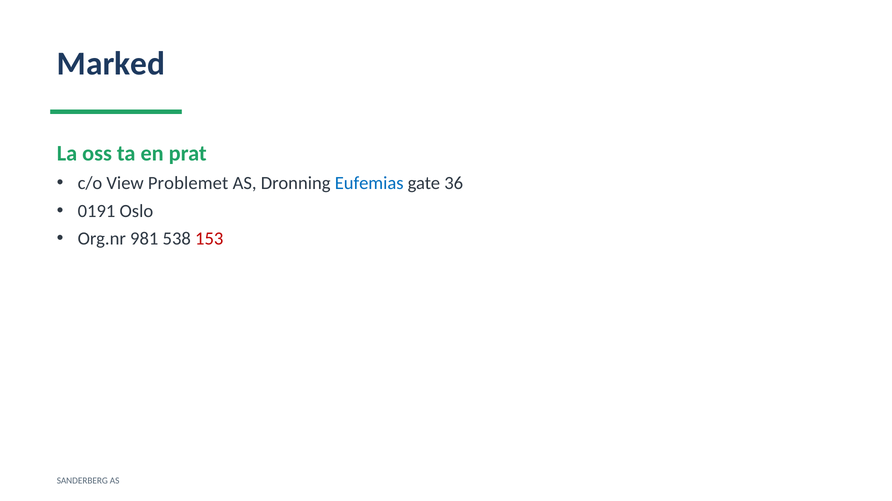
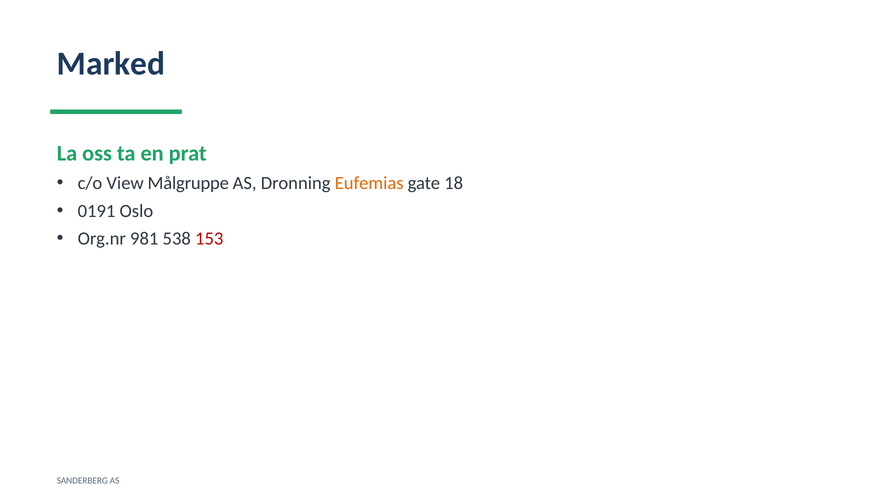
Problemet: Problemet -> Målgruppe
Eufemias colour: blue -> orange
36: 36 -> 18
